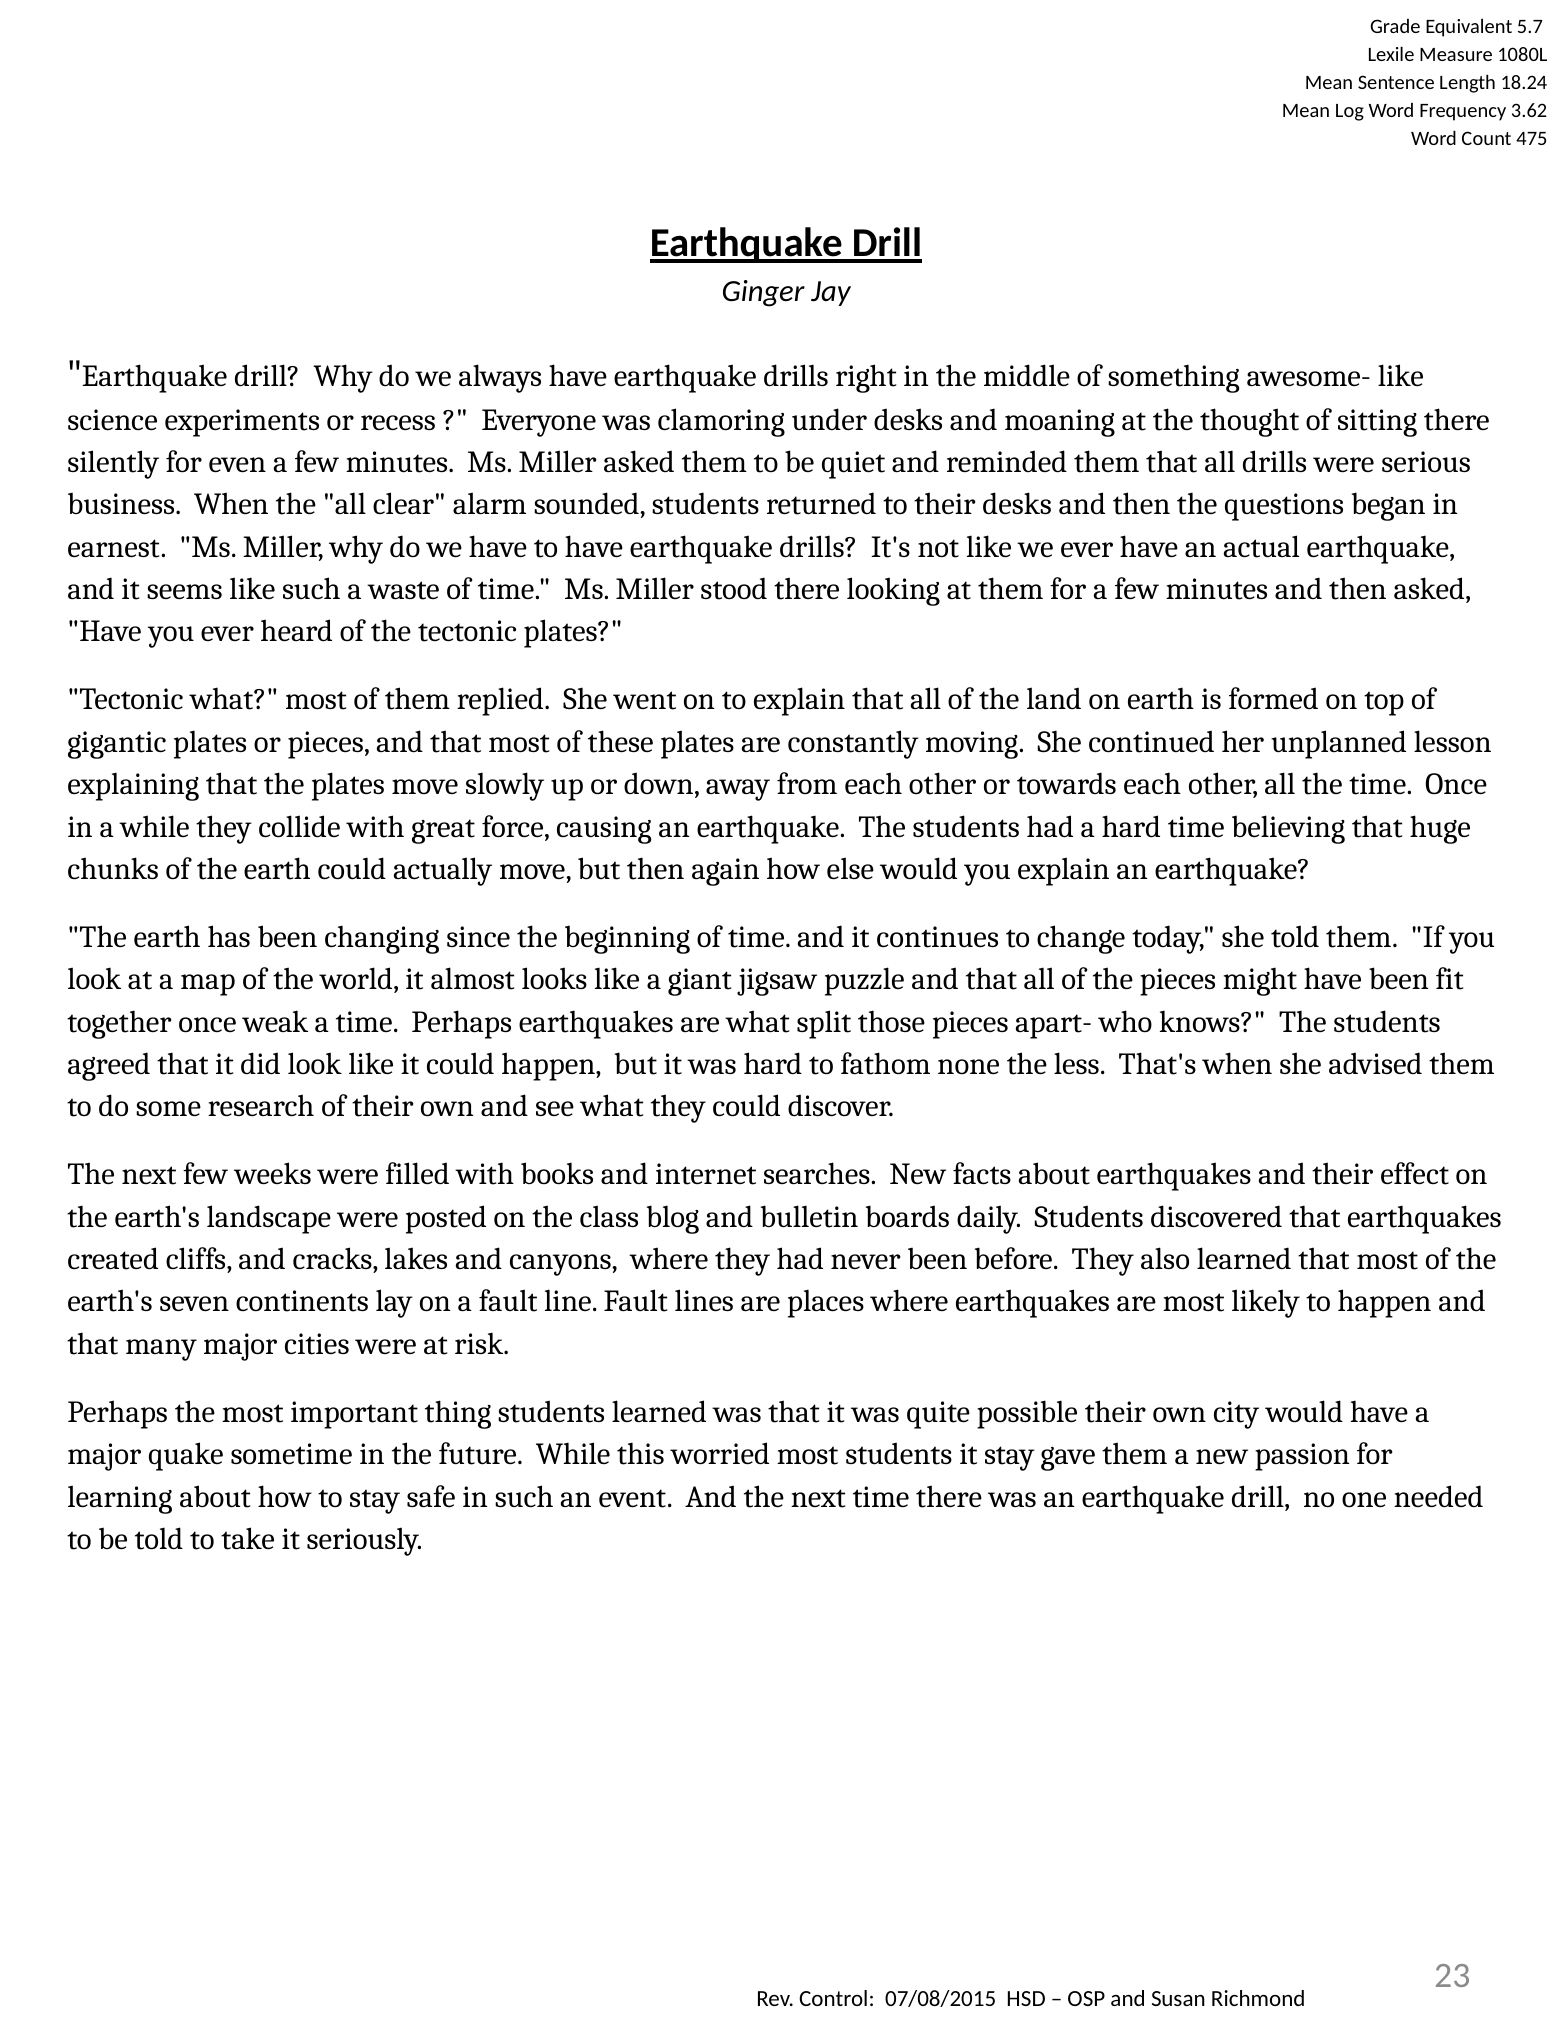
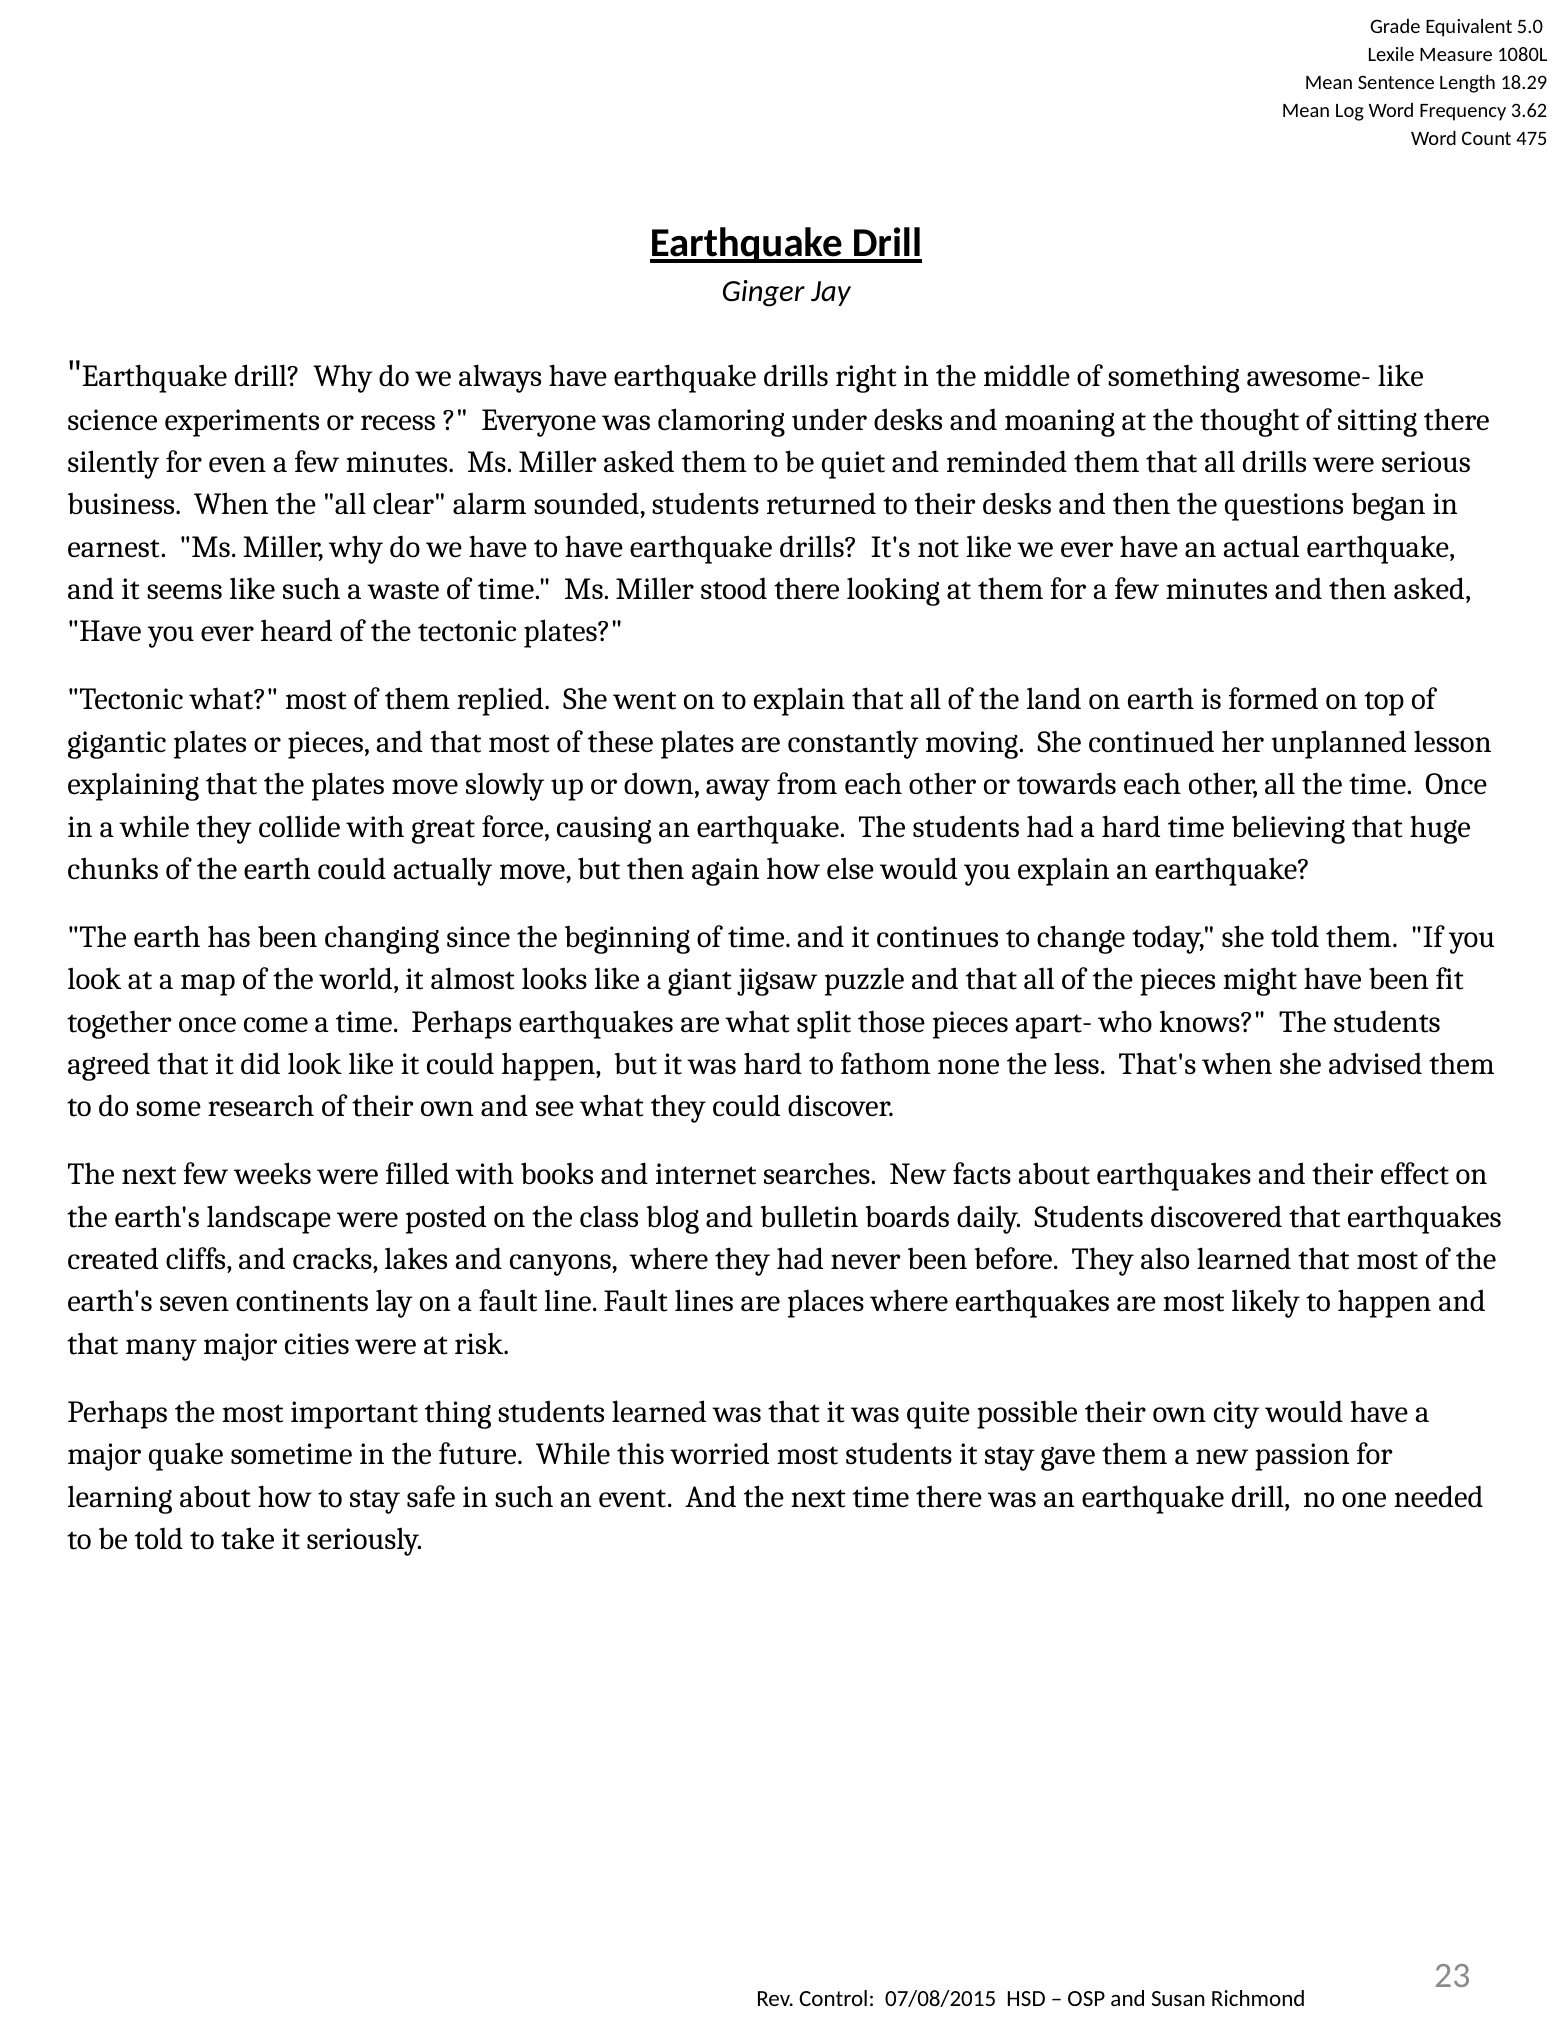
5.7: 5.7 -> 5.0
18.24: 18.24 -> 18.29
weak: weak -> come
